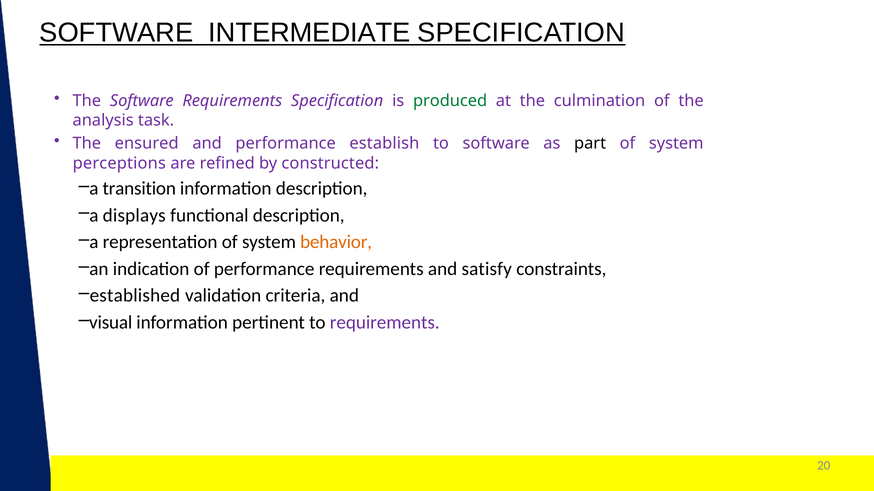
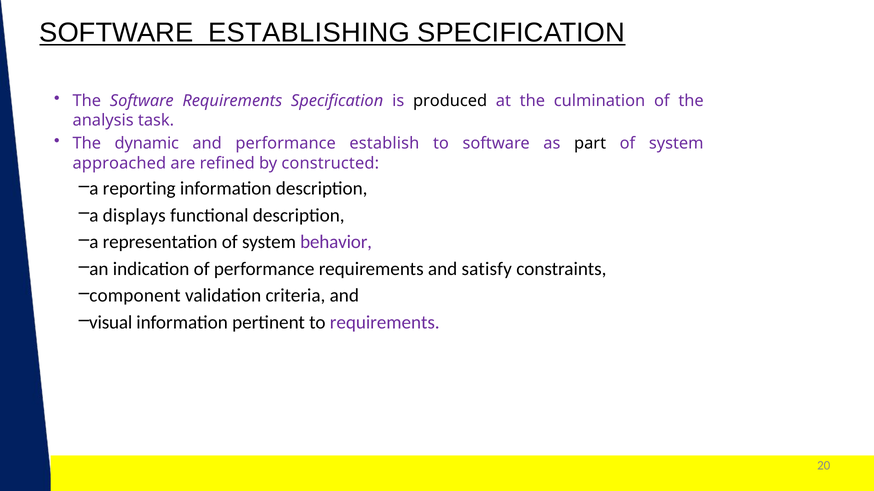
INTERMEDIATE: INTERMEDIATE -> ESTABLISHING
produced colour: green -> black
ensured: ensured -> dynamic
perceptions: perceptions -> approached
transition: transition -> reporting
behavior colour: orange -> purple
established: established -> component
